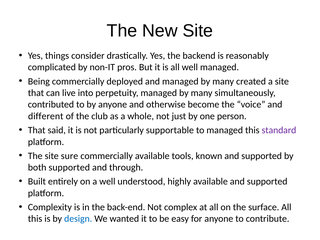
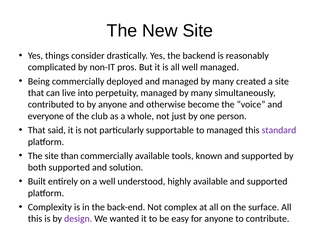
different: different -> everyone
sure: sure -> than
through: through -> solution
design colour: blue -> purple
